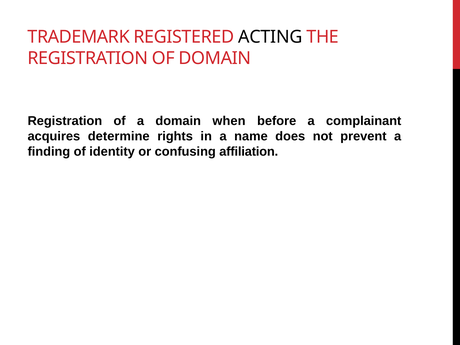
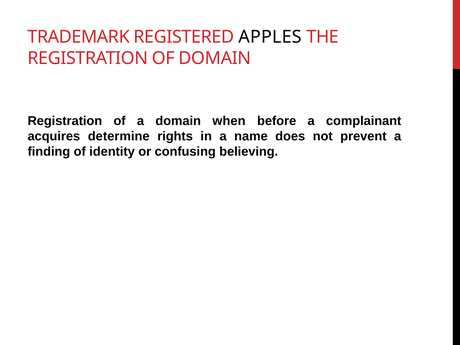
ACTING: ACTING -> APPLES
affiliation: affiliation -> believing
